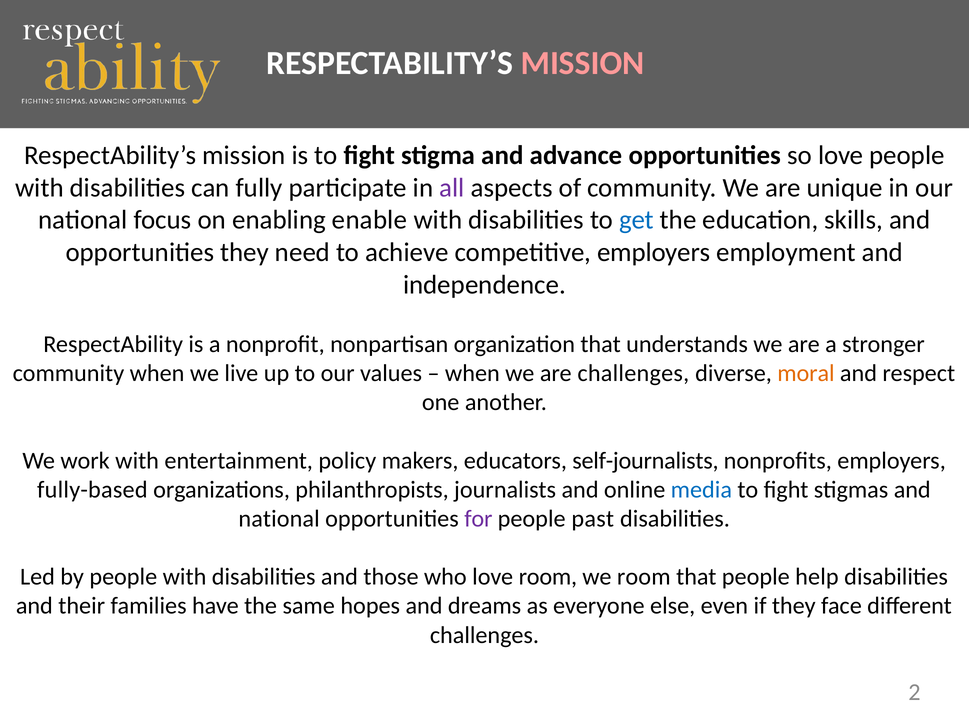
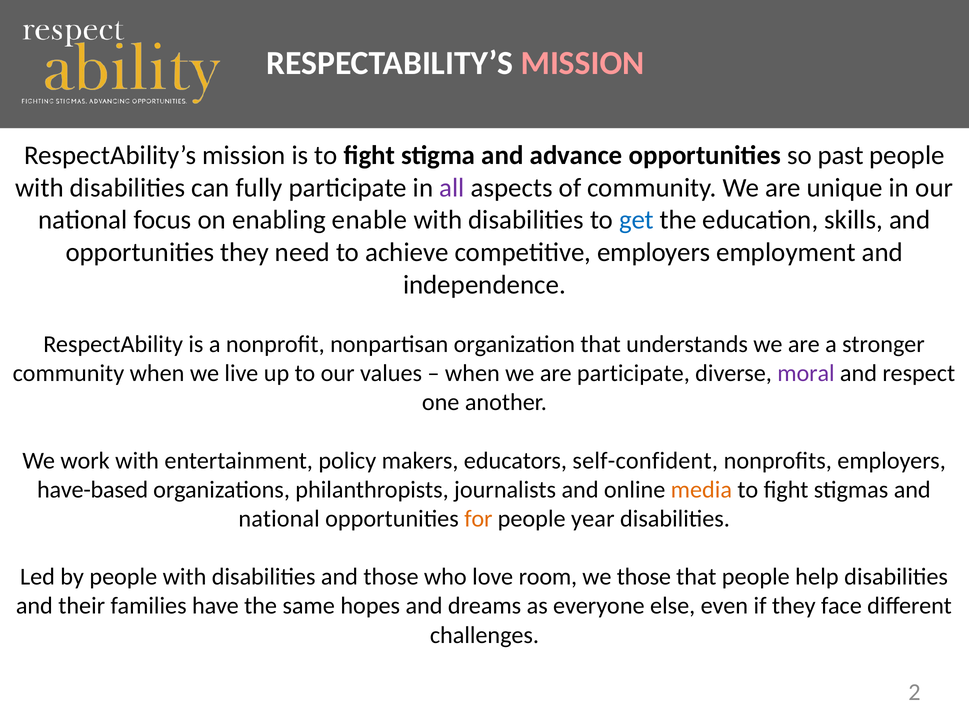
so love: love -> past
are challenges: challenges -> participate
moral colour: orange -> purple
self-journalists: self-journalists -> self-confident
fully-based: fully-based -> have-based
media colour: blue -> orange
for colour: purple -> orange
past: past -> year
we room: room -> those
